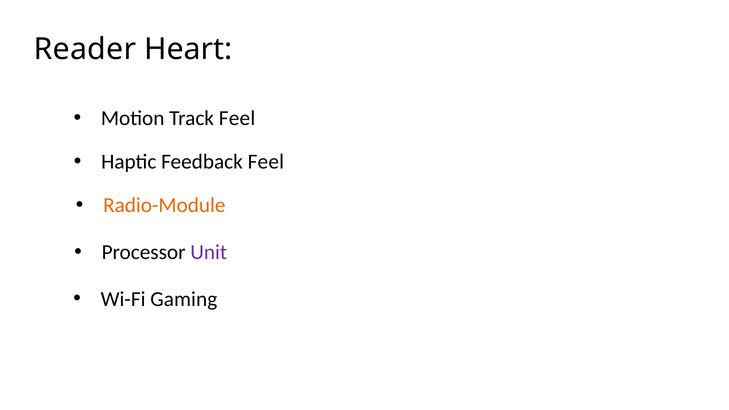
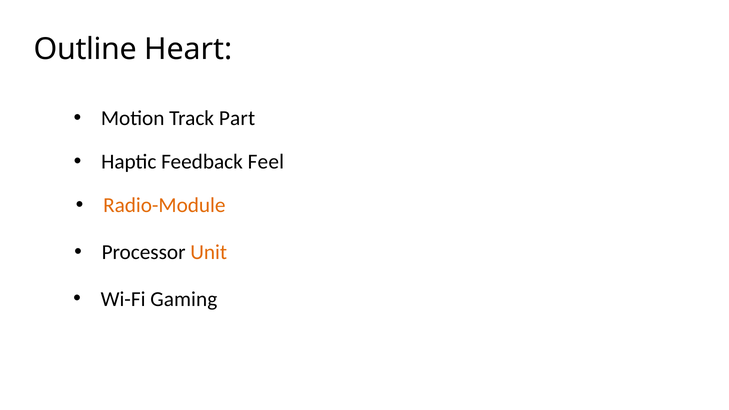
Reader: Reader -> Outline
Track Feel: Feel -> Part
Unit colour: purple -> orange
